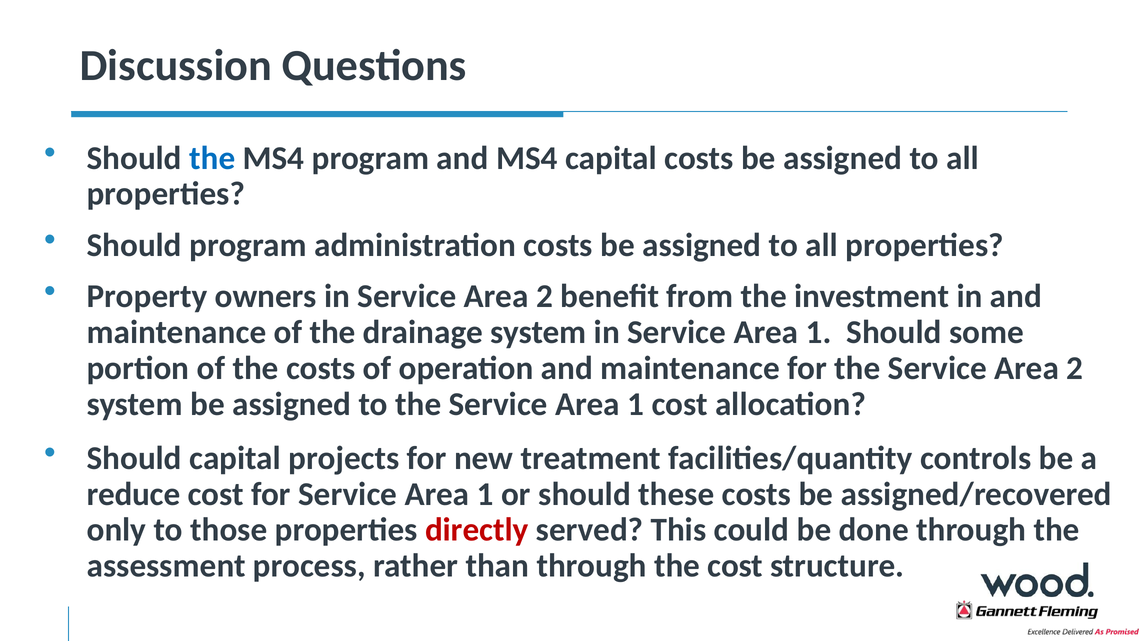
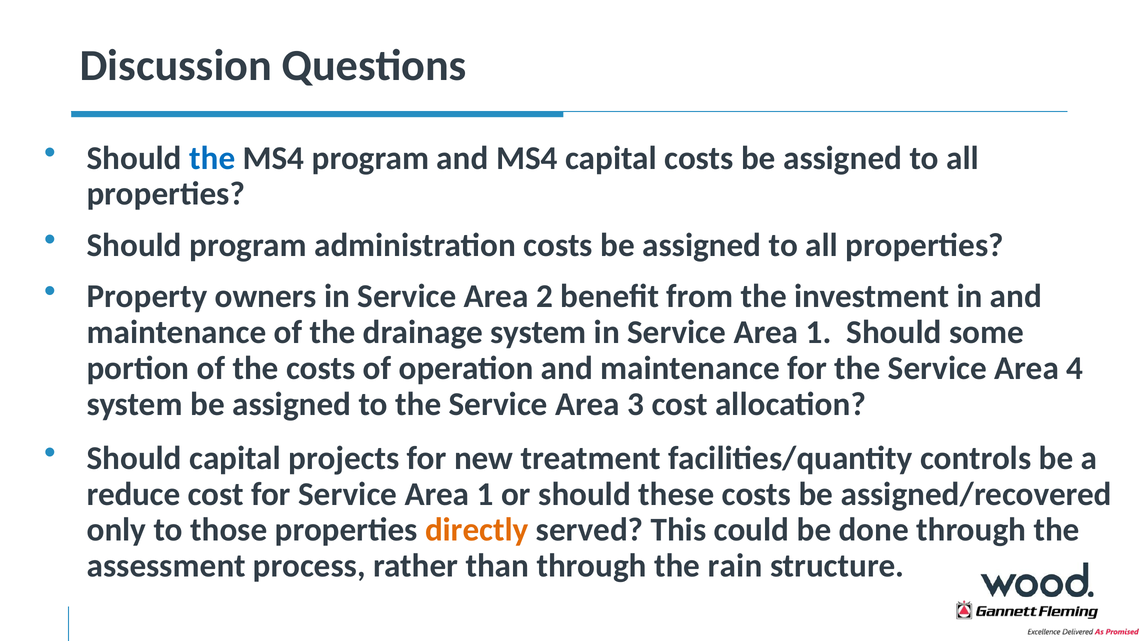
the Service Area 2: 2 -> 4
the Service Area 1: 1 -> 3
directly colour: red -> orange
the cost: cost -> rain
